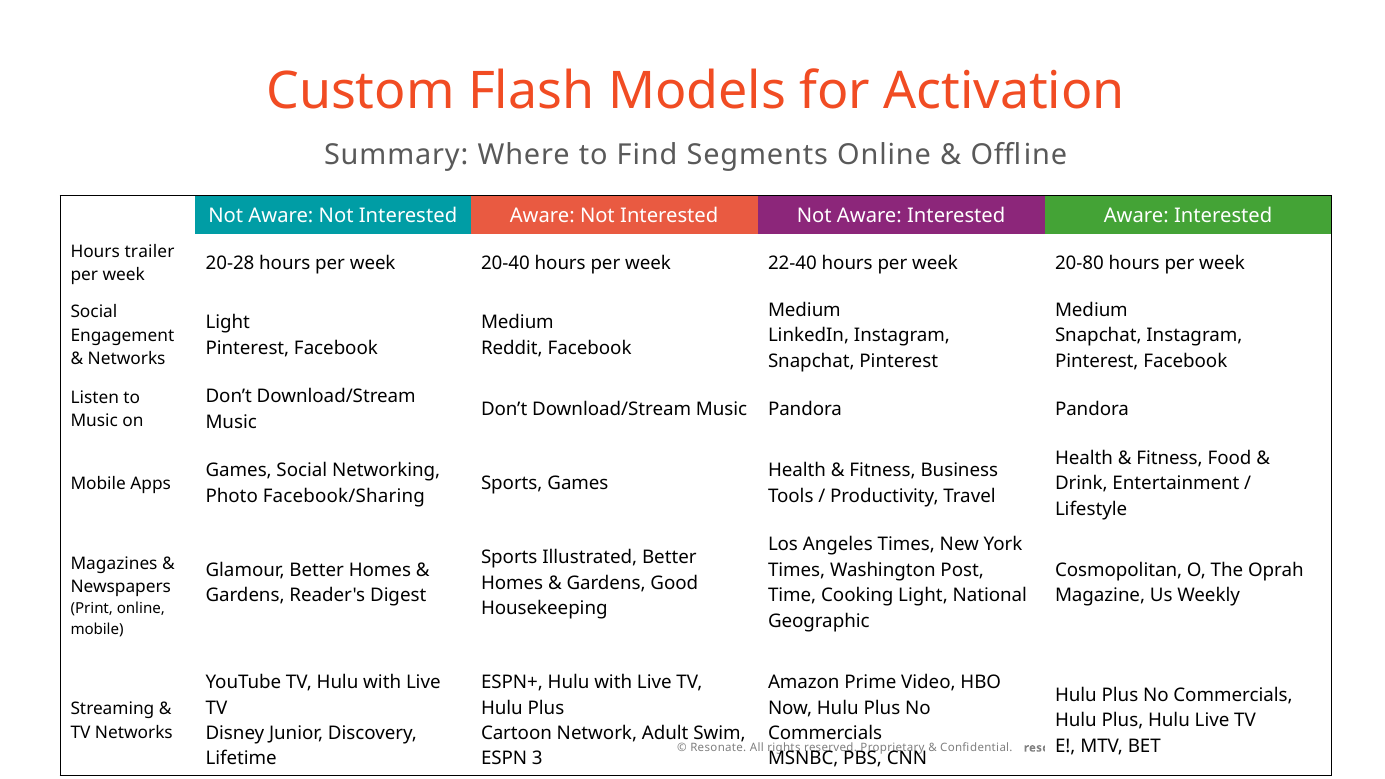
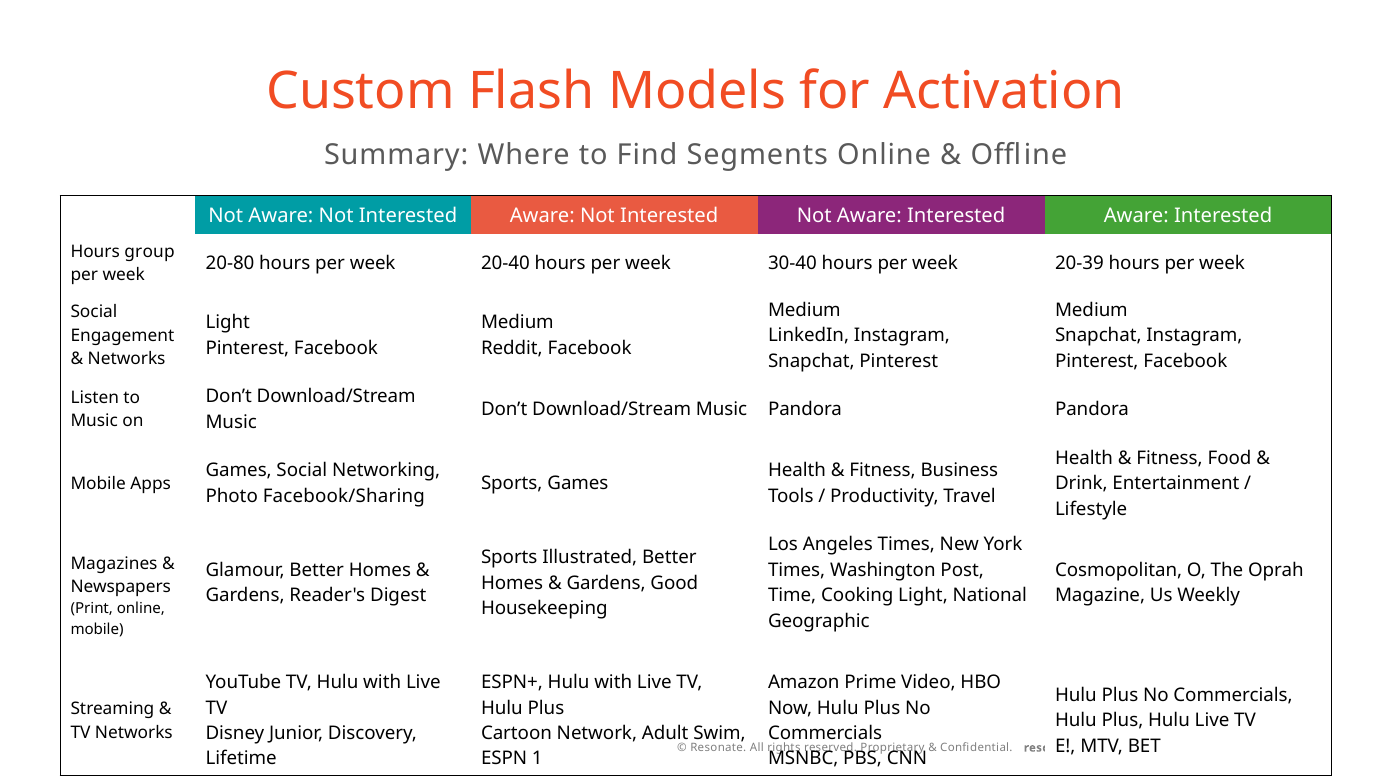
trailer: trailer -> group
20-28: 20-28 -> 20-80
22-40: 22-40 -> 30-40
20-80: 20-80 -> 20-39
3: 3 -> 1
